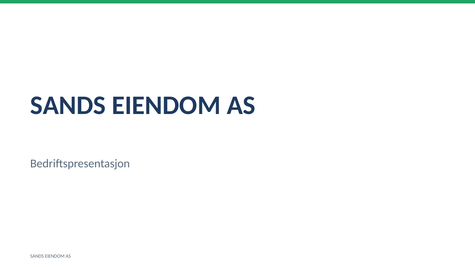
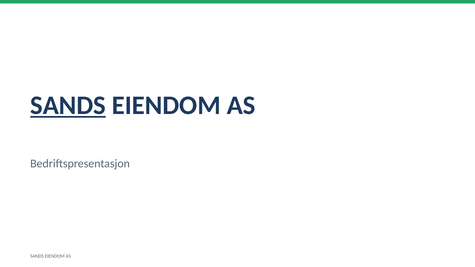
SANDS at (68, 105) underline: none -> present
